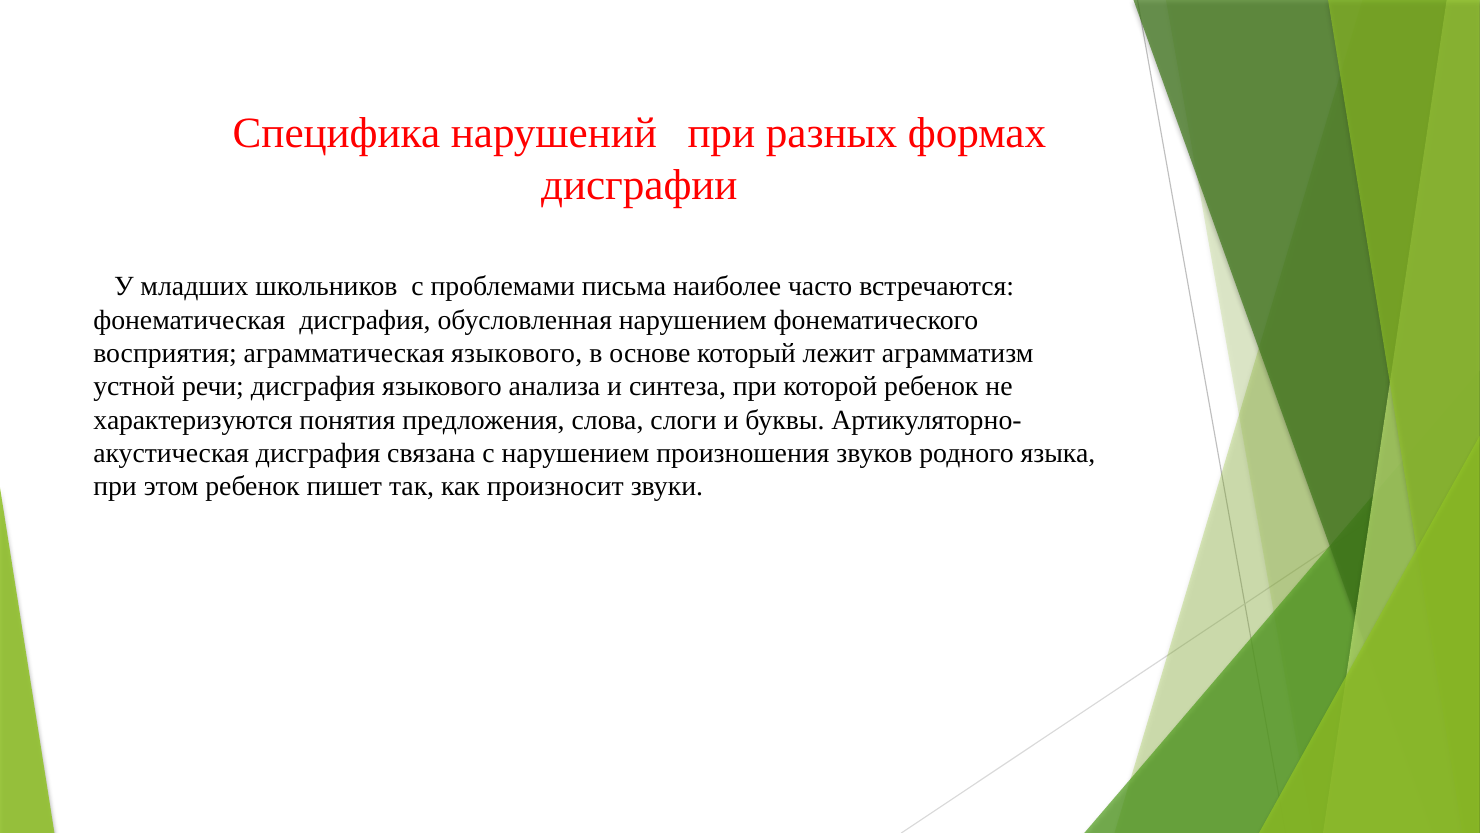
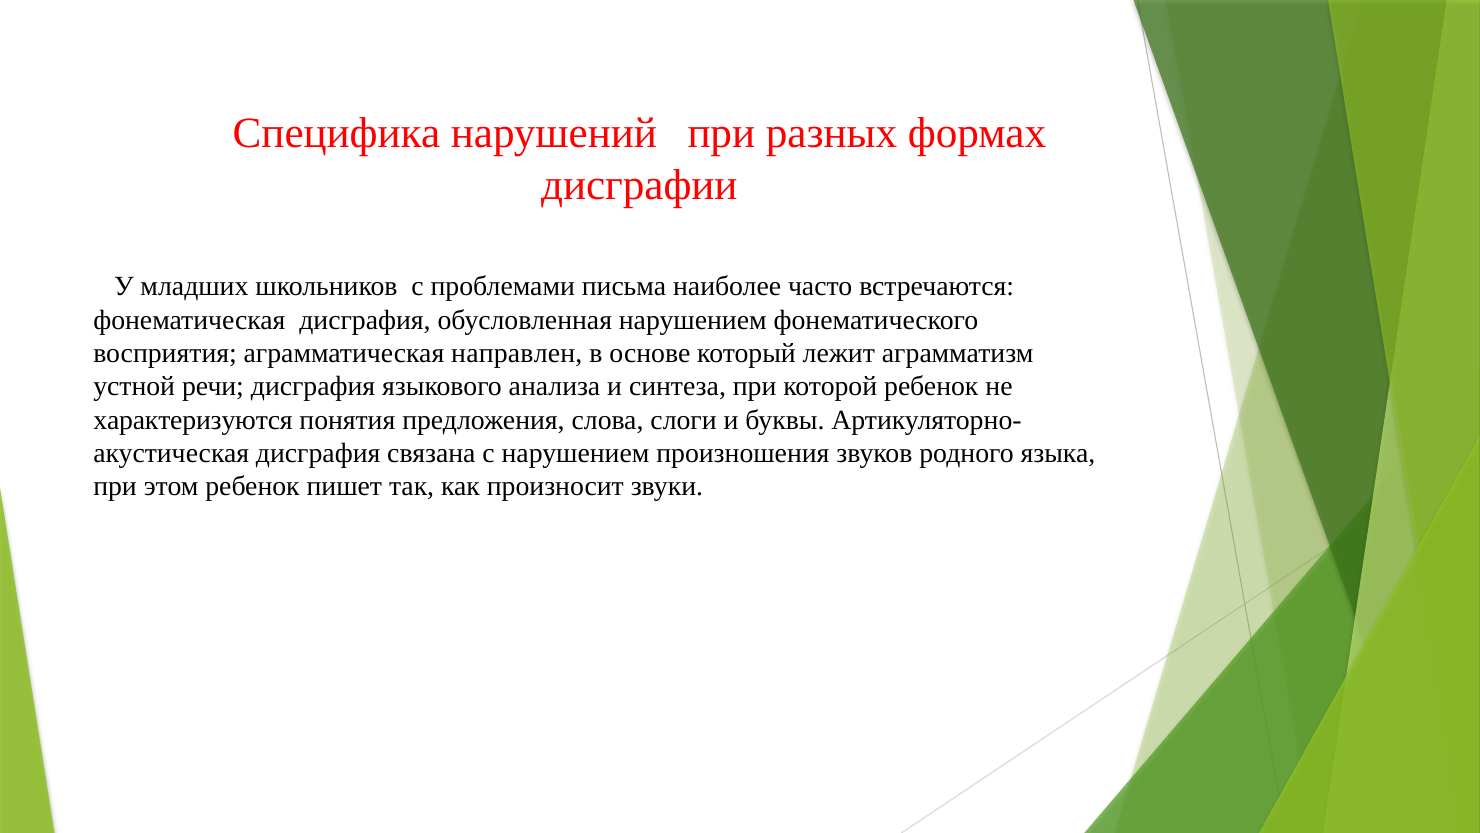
аграмматическая языкового: языкового -> направлен
